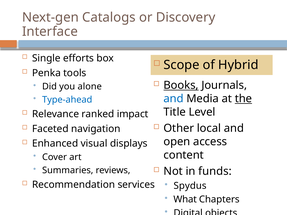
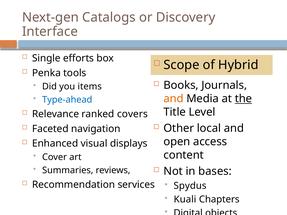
Books underline: present -> none
alone: alone -> items
and at (174, 99) colour: blue -> orange
impact: impact -> covers
funds: funds -> bases
What: What -> Kuali
